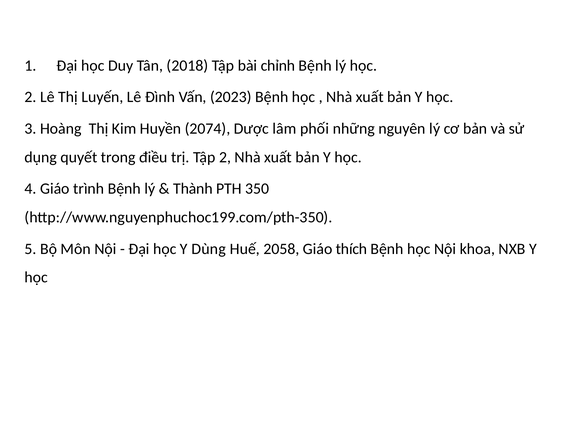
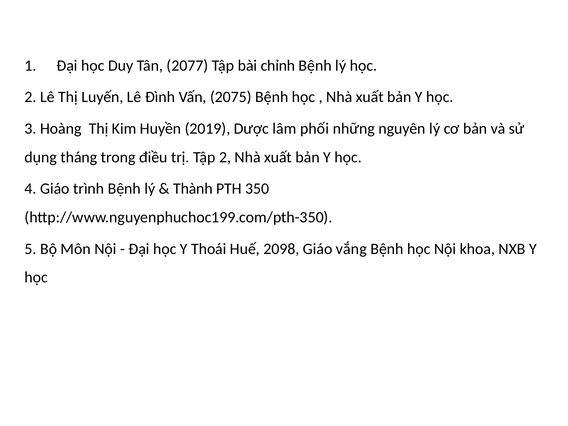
2018: 2018 -> 2077
2023: 2023 -> 2075
2074: 2074 -> 2019
quyết: quyết -> tháng
Dùng: Dùng -> Thoái
2058: 2058 -> 2098
thích: thích -> vắng
